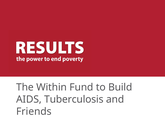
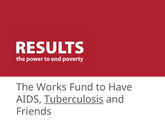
Within: Within -> Works
Build: Build -> Have
Tuberculosis underline: none -> present
